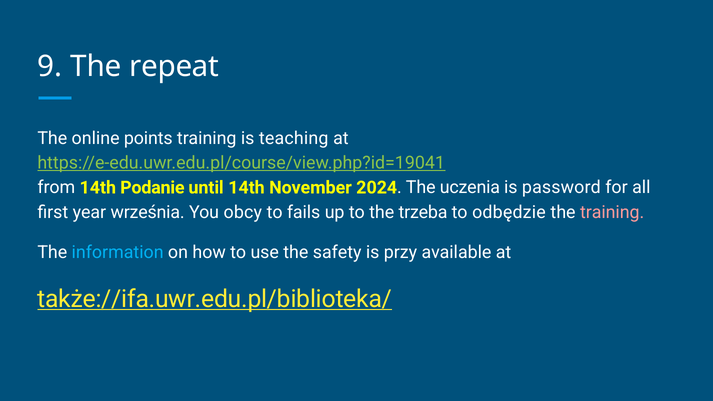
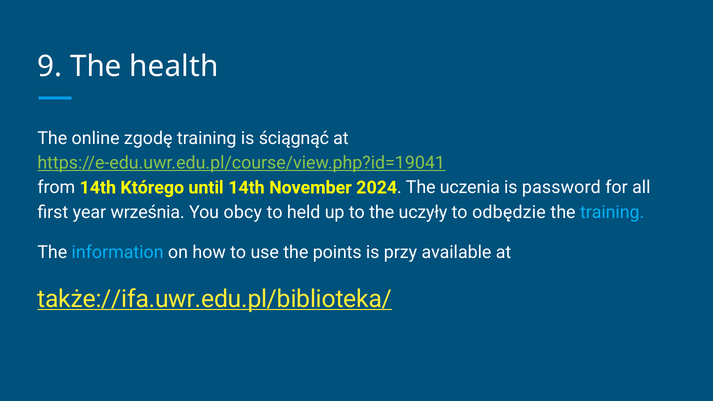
repeat: repeat -> health
points: points -> zgodę
teaching: teaching -> ściągnąć
Podanie: Podanie -> Którego
fails: fails -> held
trzeba: trzeba -> uczyły
training at (612, 212) colour: pink -> light blue
safety: safety -> points
